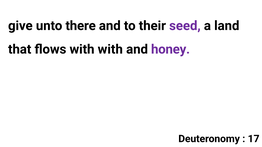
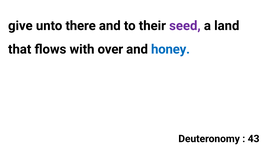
with with: with -> over
honey colour: purple -> blue
17: 17 -> 43
